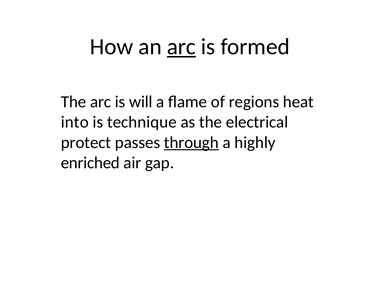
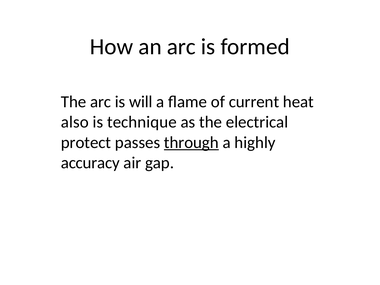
arc at (181, 47) underline: present -> none
regions: regions -> current
into: into -> also
enriched: enriched -> accuracy
